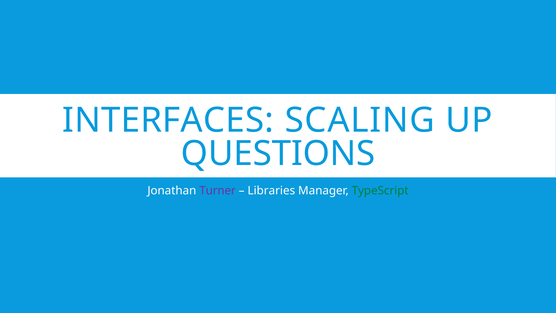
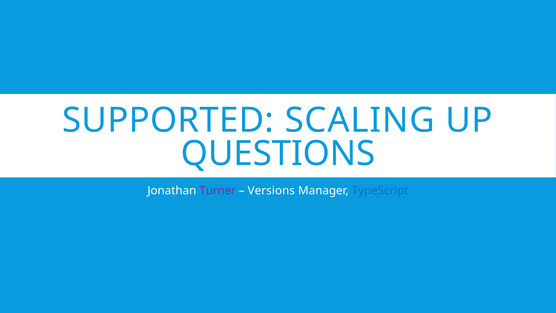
INTERFACES: INTERFACES -> SUPPORTED
Libraries: Libraries -> Versions
TypeScript colour: green -> blue
